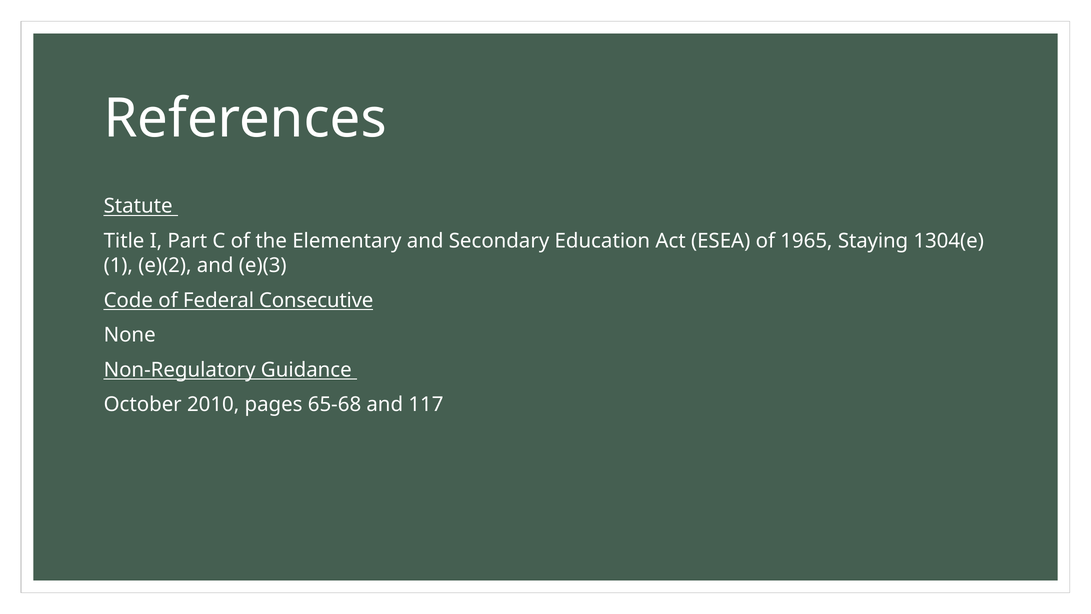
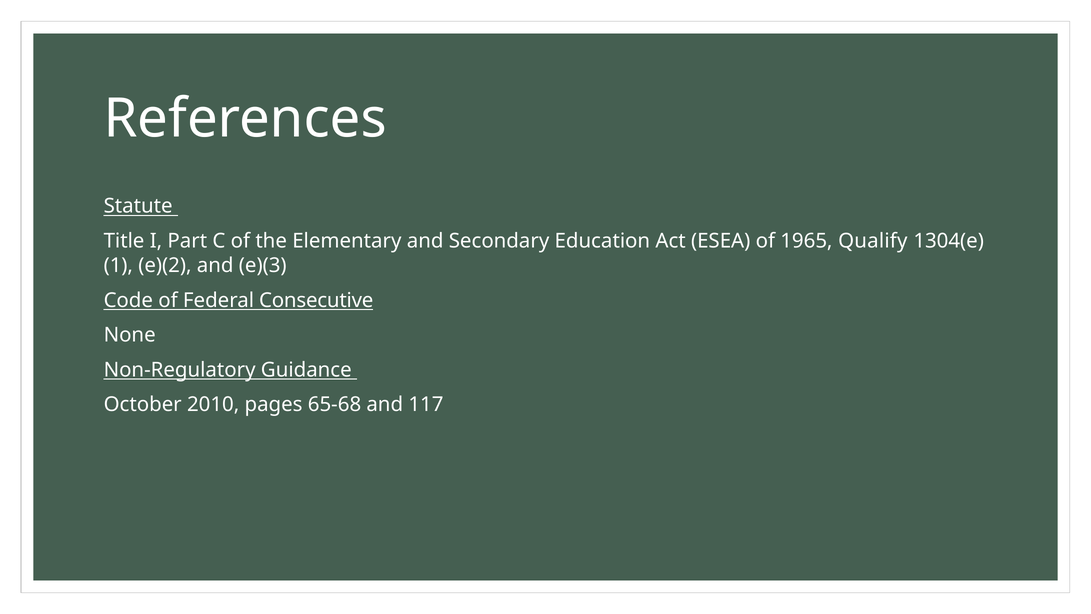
Staying: Staying -> Qualify
